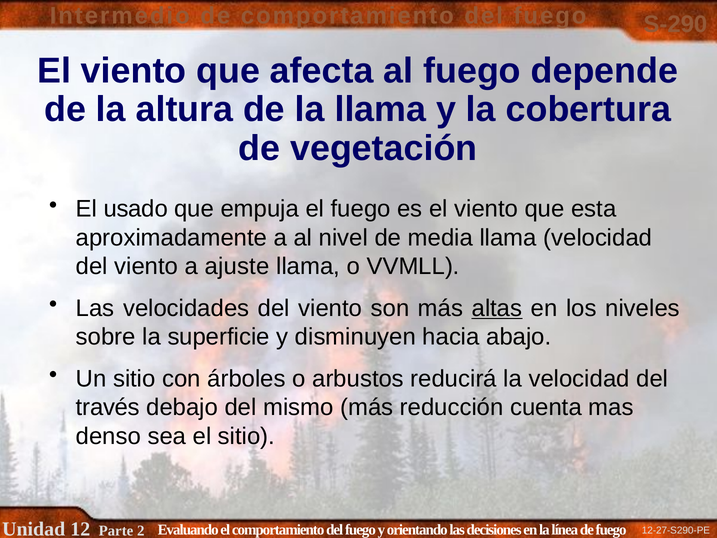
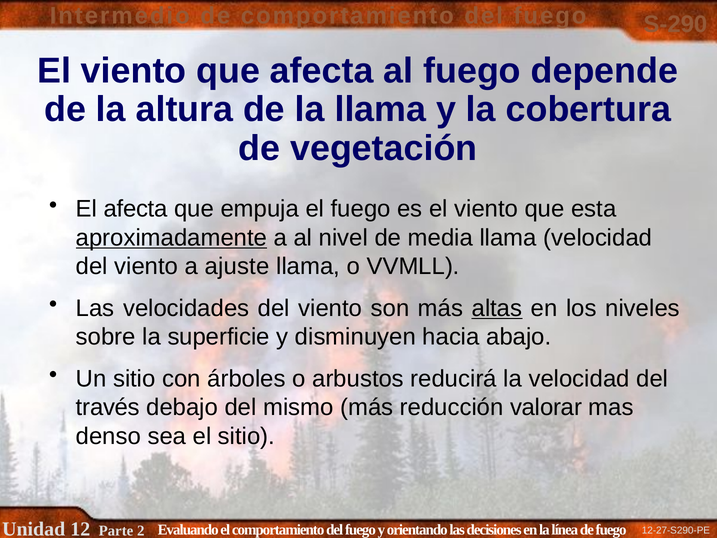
El usado: usado -> afecta
aproximadamente underline: none -> present
cuenta: cuenta -> valorar
